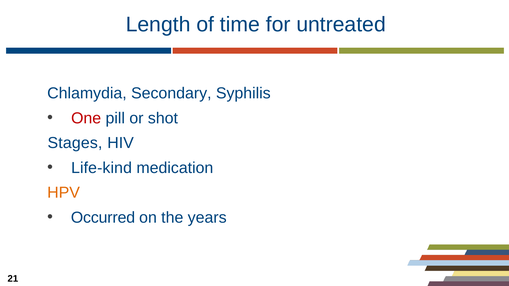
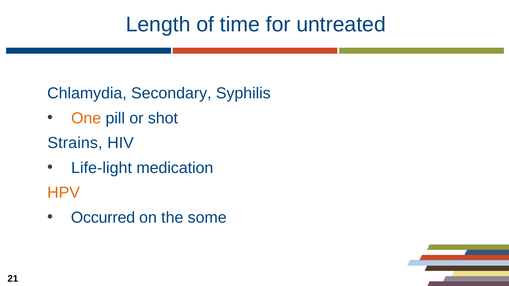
One colour: red -> orange
Stages: Stages -> Strains
Life-kind: Life-kind -> Life-light
years: years -> some
